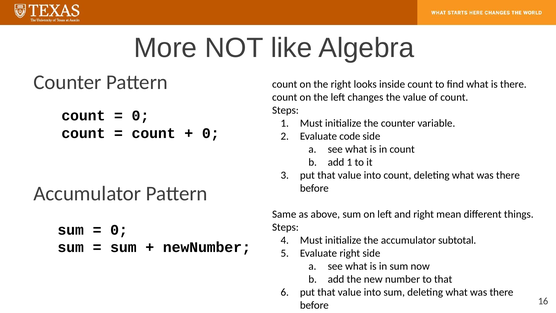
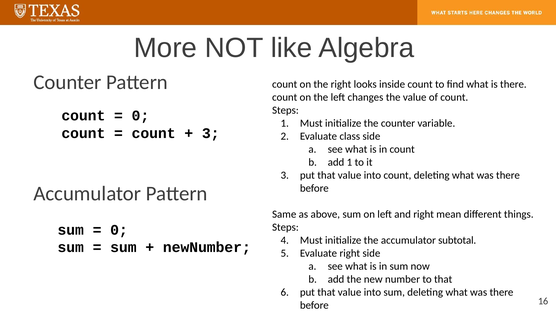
0 at (211, 133): 0 -> 3
code: code -> class
